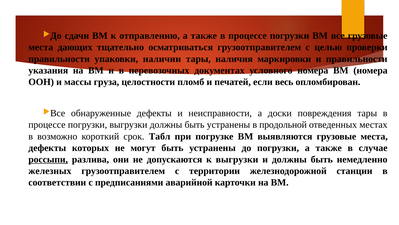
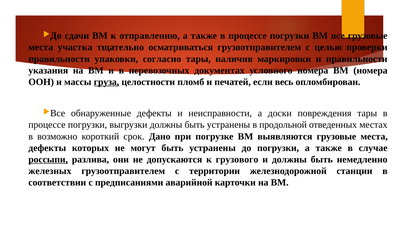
дающих: дающих -> участка
наличии: наличии -> согласно
груза underline: none -> present
Табл: Табл -> Дано
к выгрузки: выгрузки -> грузового
